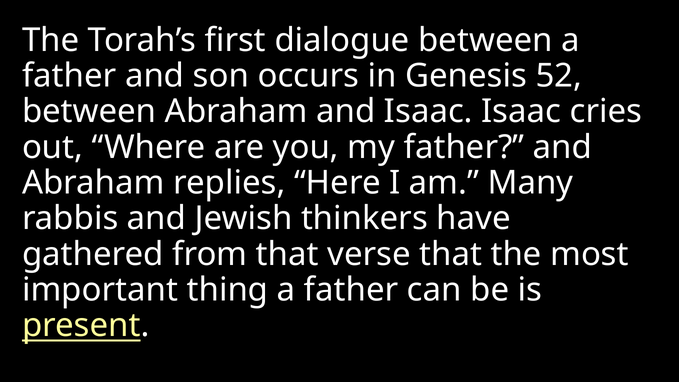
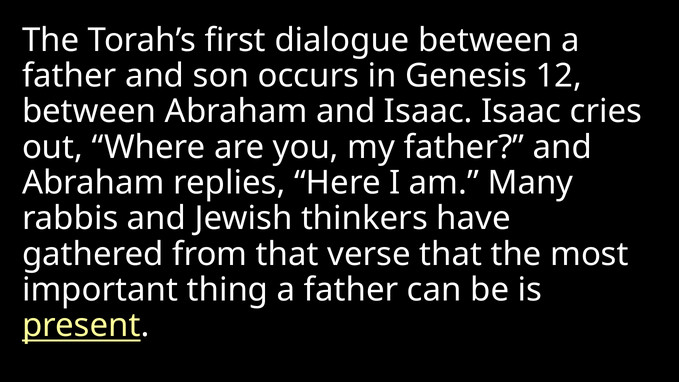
52: 52 -> 12
